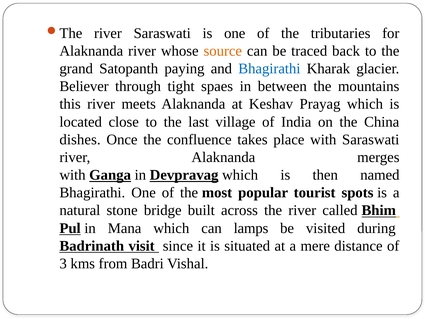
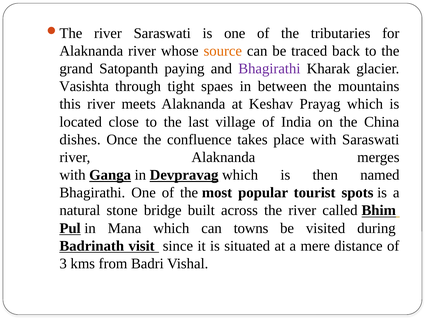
Bhagirathi at (269, 69) colour: blue -> purple
Believer: Believer -> Vasishta
lamps: lamps -> towns
